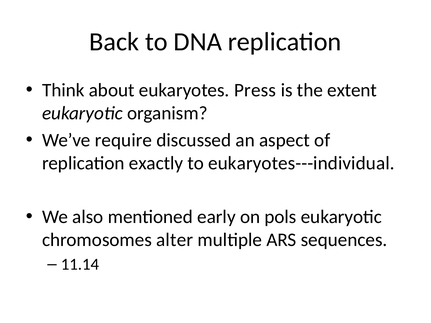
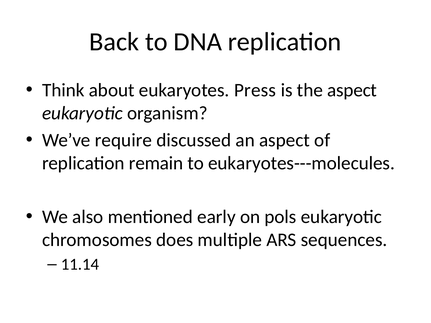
the extent: extent -> aspect
exactly: exactly -> remain
eukaryotes---individual: eukaryotes---individual -> eukaryotes---molecules
alter: alter -> does
